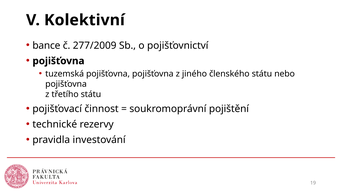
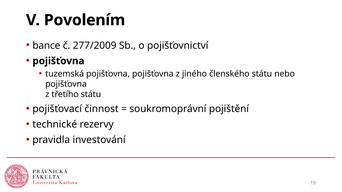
Kolektivní: Kolektivní -> Povolením
